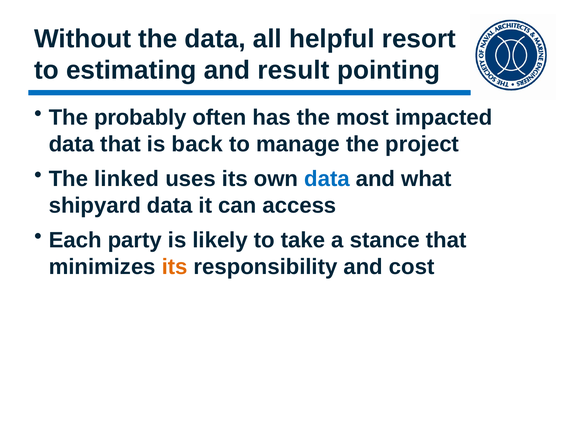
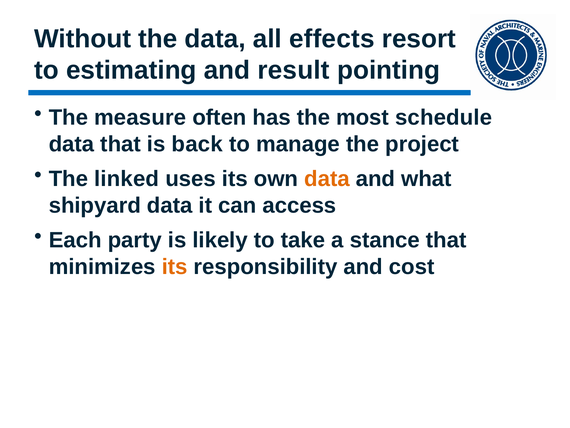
helpful: helpful -> effects
probably: probably -> measure
impacted: impacted -> schedule
data at (327, 179) colour: blue -> orange
